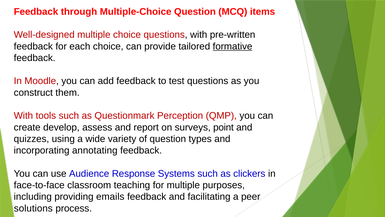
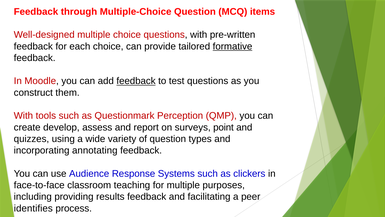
feedback at (136, 81) underline: none -> present
emails: emails -> results
solutions: solutions -> identifies
